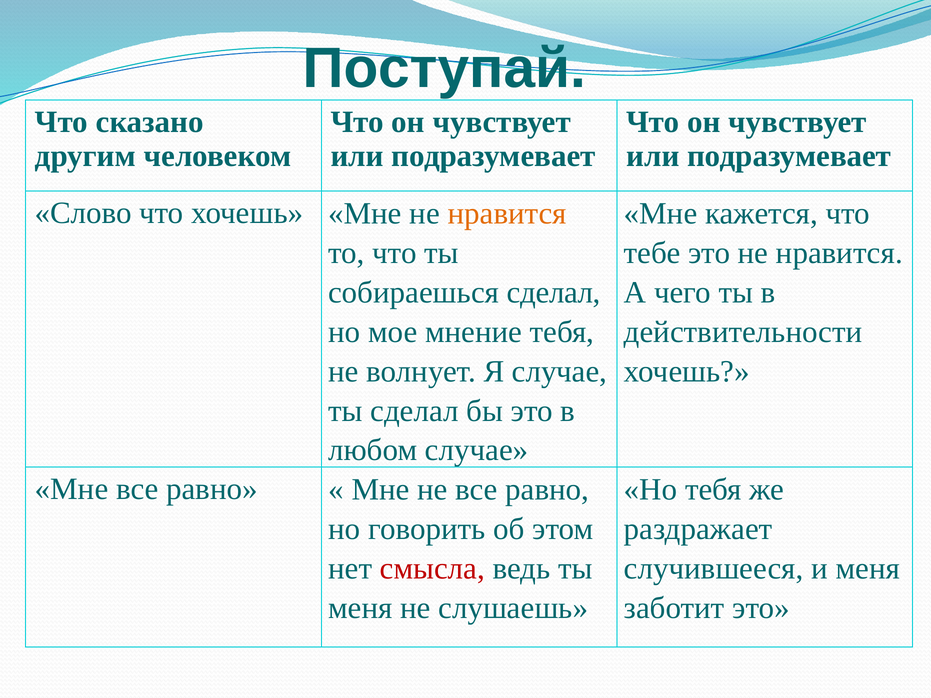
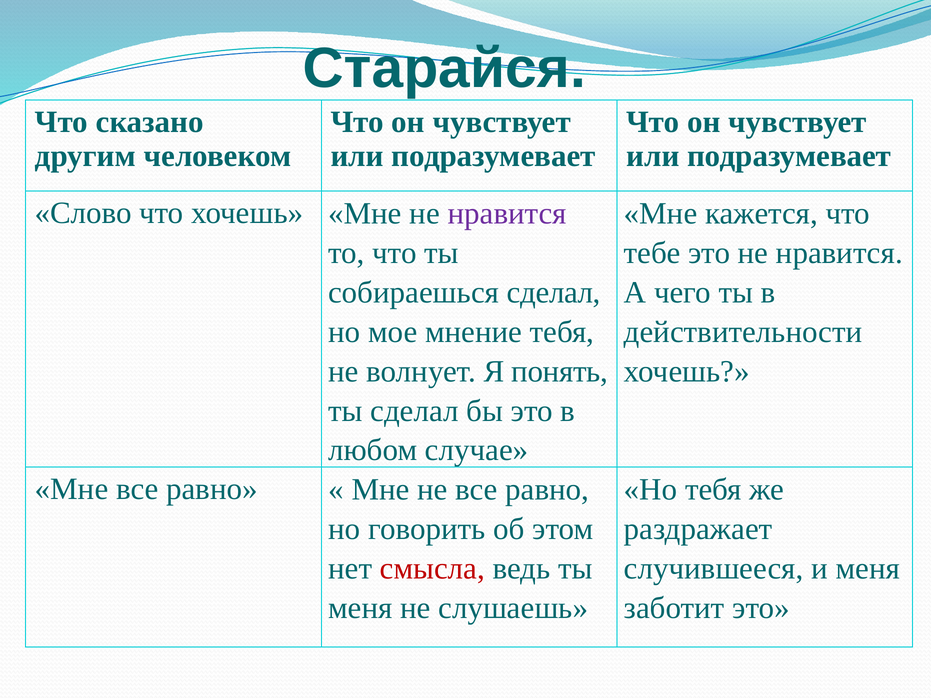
Поступай: Поступай -> Старайся
нравится at (507, 214) colour: orange -> purple
Я случае: случае -> понять
